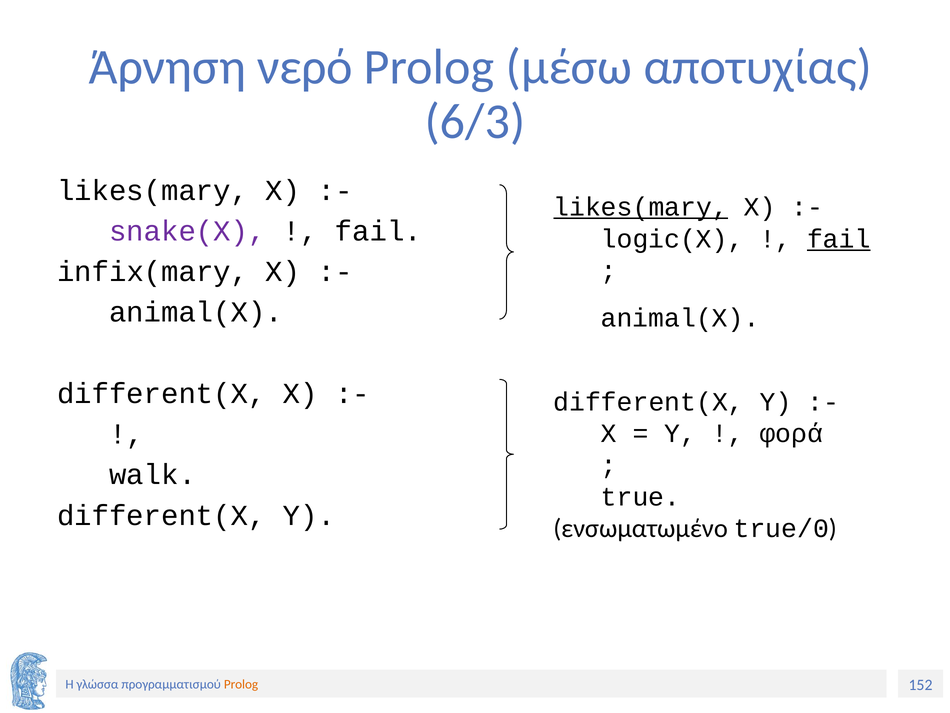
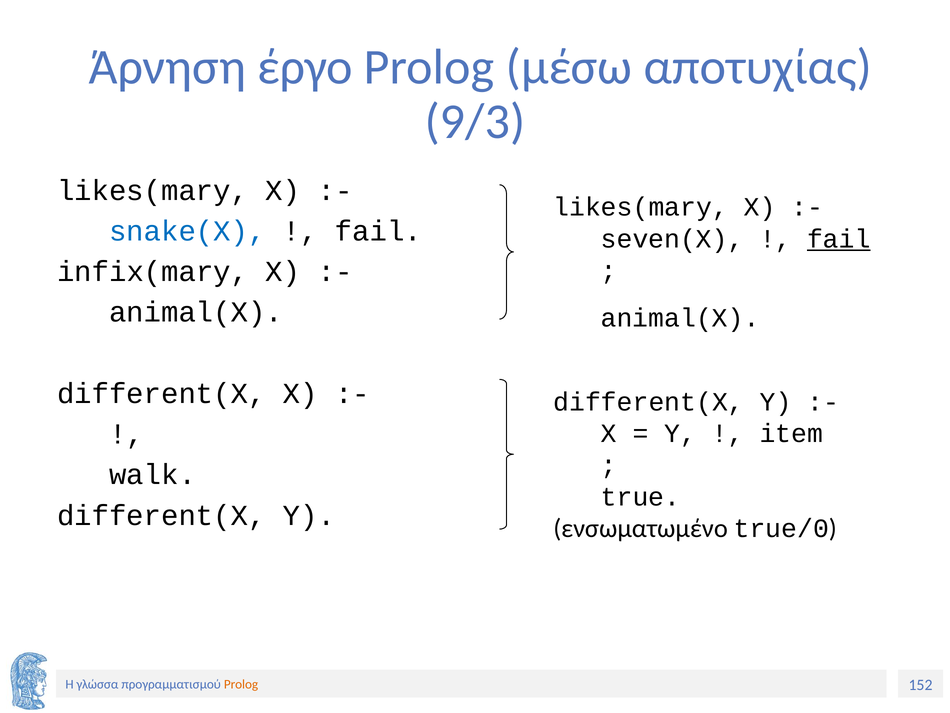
νερό: νερό -> έργο
6/3: 6/3 -> 9/3
likes(mary at (641, 207) underline: present -> none
snake(X colour: purple -> blue
logic(X: logic(X -> seven(X
φορά: φορά -> item
